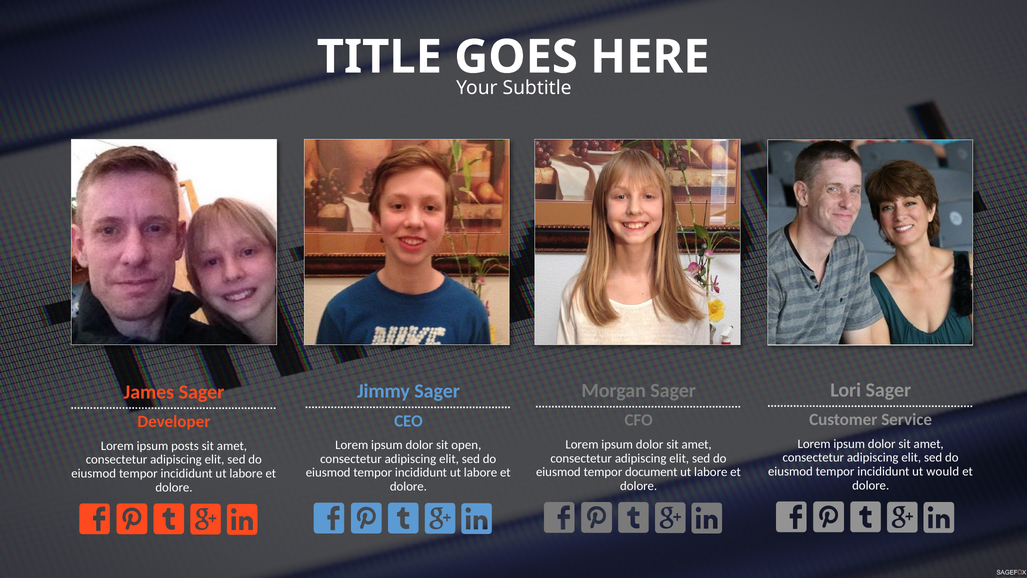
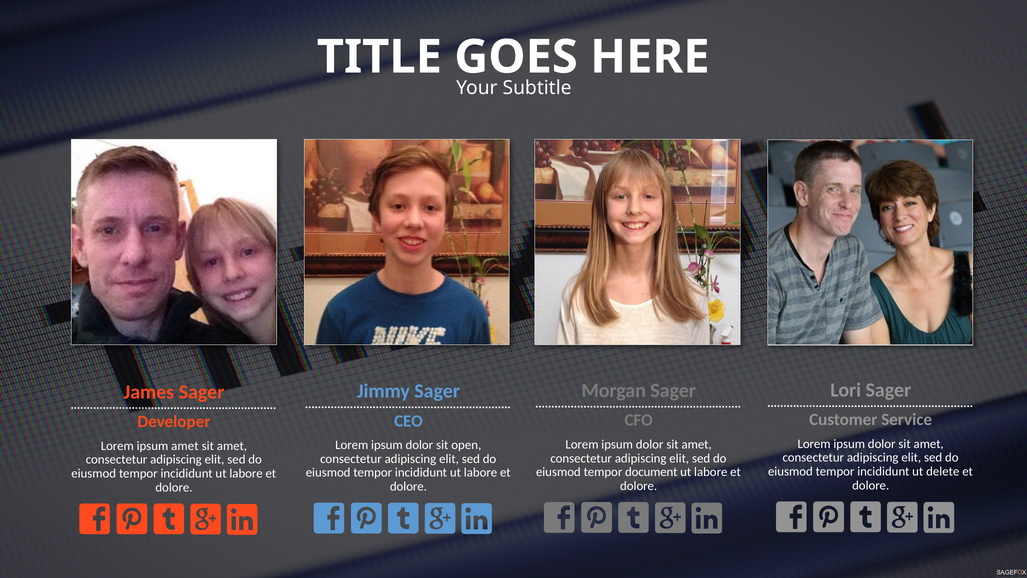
ipsum posts: posts -> amet
would: would -> delete
